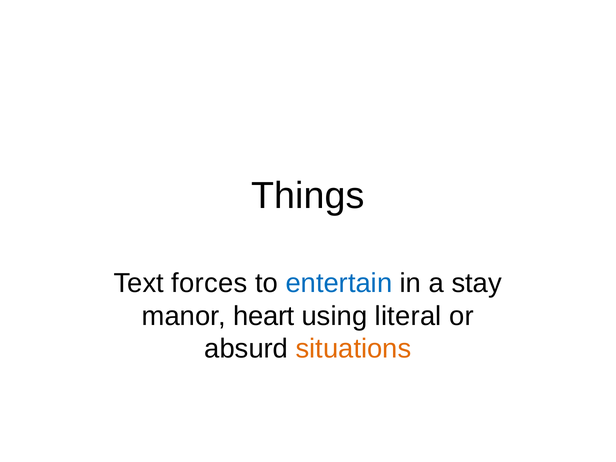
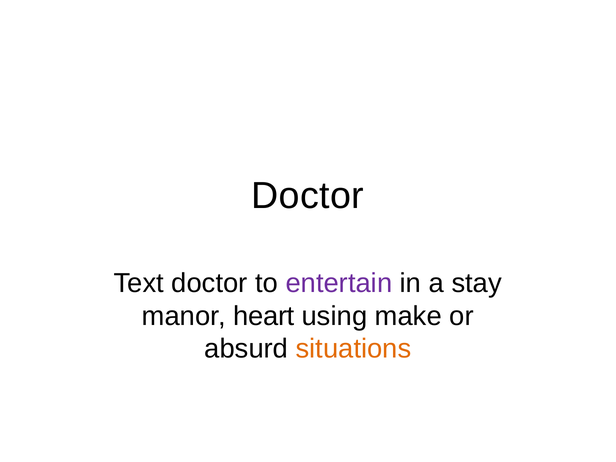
Things at (308, 196): Things -> Doctor
Text forces: forces -> doctor
entertain colour: blue -> purple
literal: literal -> make
